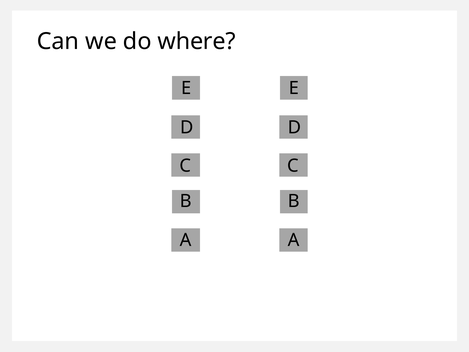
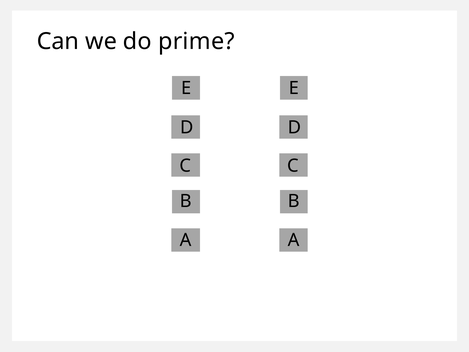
where: where -> prime
